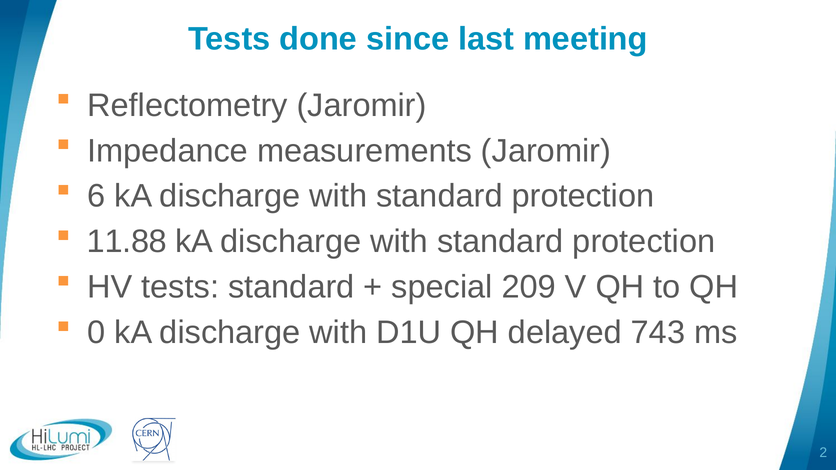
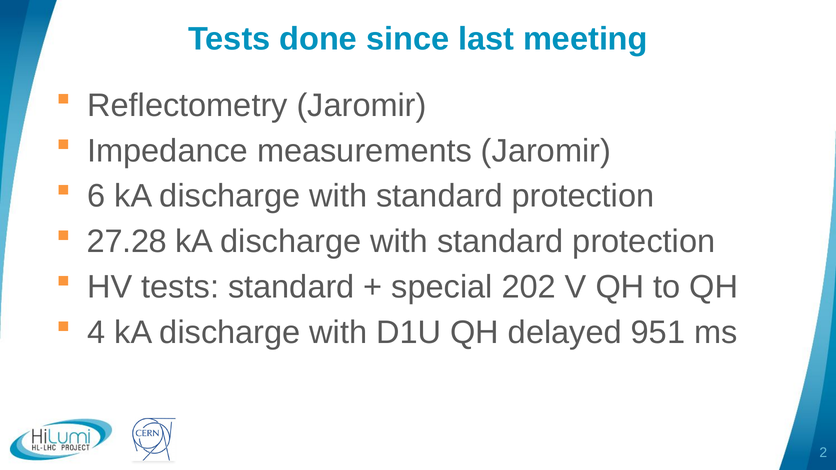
11.88: 11.88 -> 27.28
209: 209 -> 202
0: 0 -> 4
743: 743 -> 951
